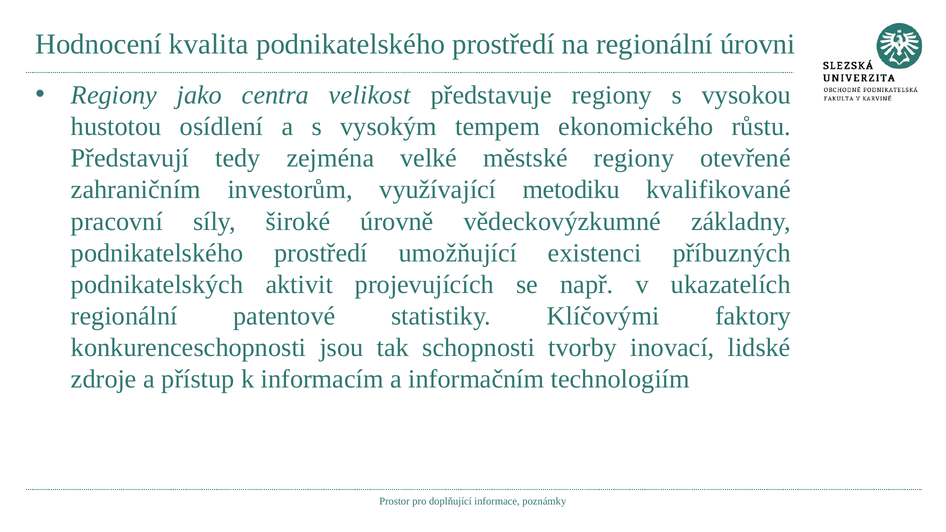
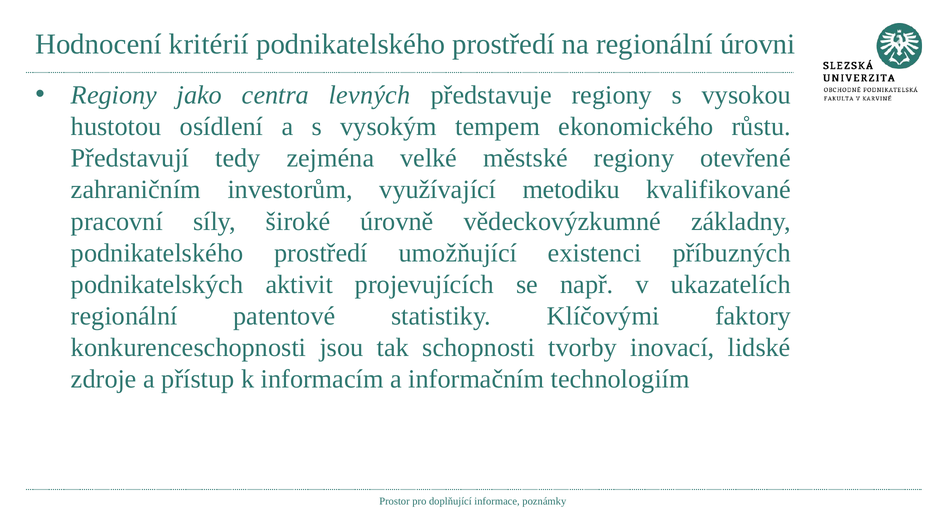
kvalita: kvalita -> kritérií
velikost: velikost -> levných
